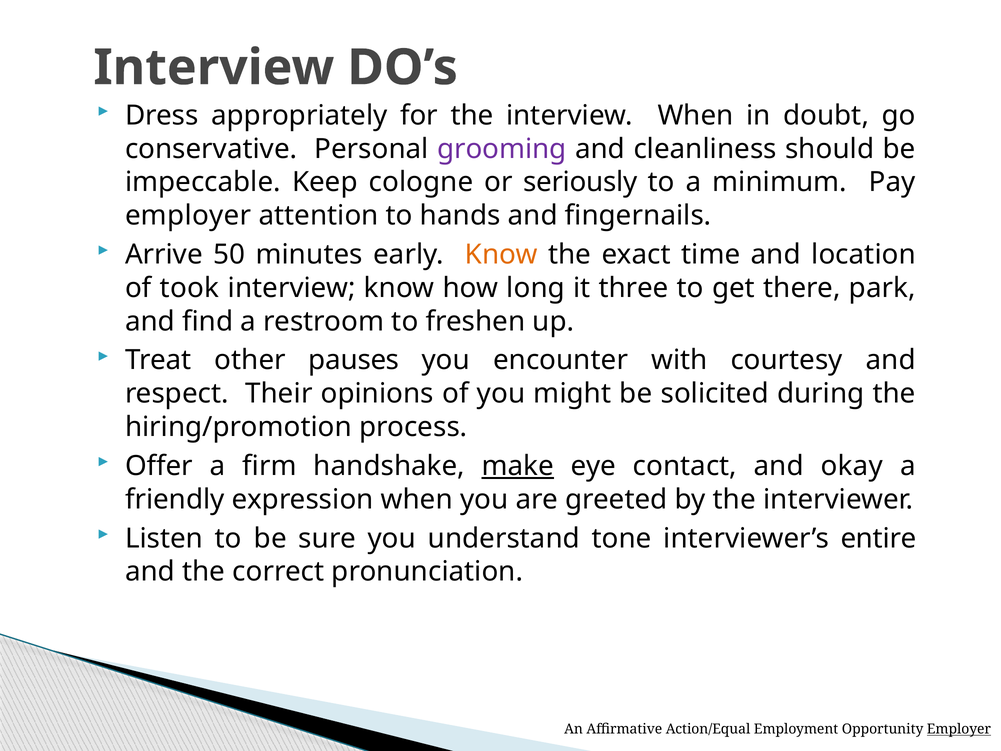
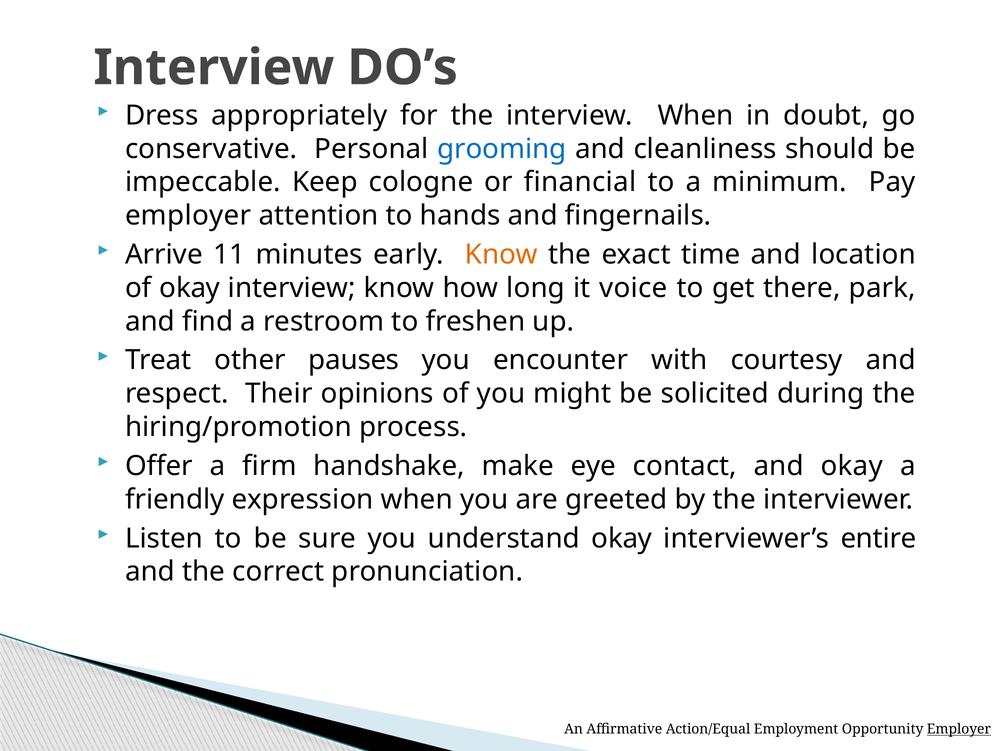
grooming colour: purple -> blue
seriously: seriously -> financial
50: 50 -> 11
of took: took -> okay
three: three -> voice
make underline: present -> none
understand tone: tone -> okay
